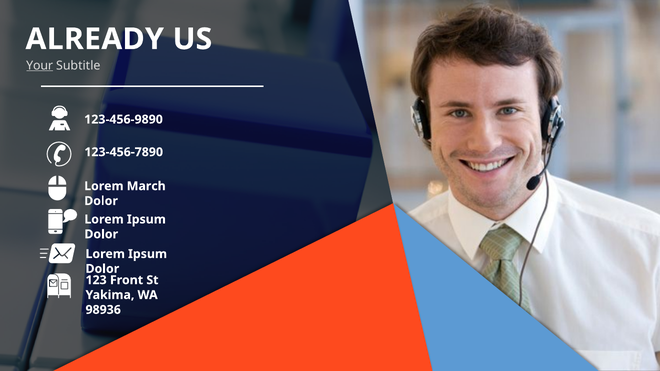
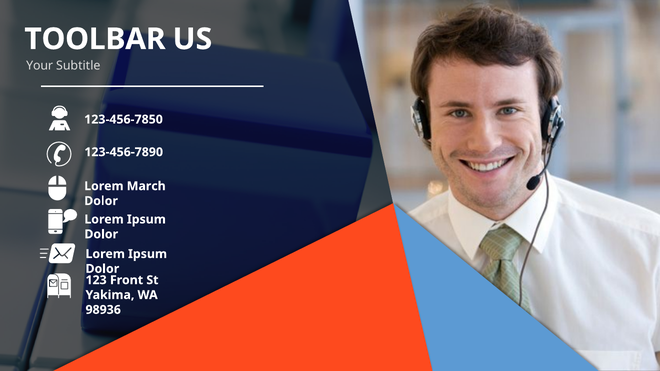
ALREADY: ALREADY -> TOOLBAR
Your underline: present -> none
123-456-9890: 123-456-9890 -> 123-456-7850
